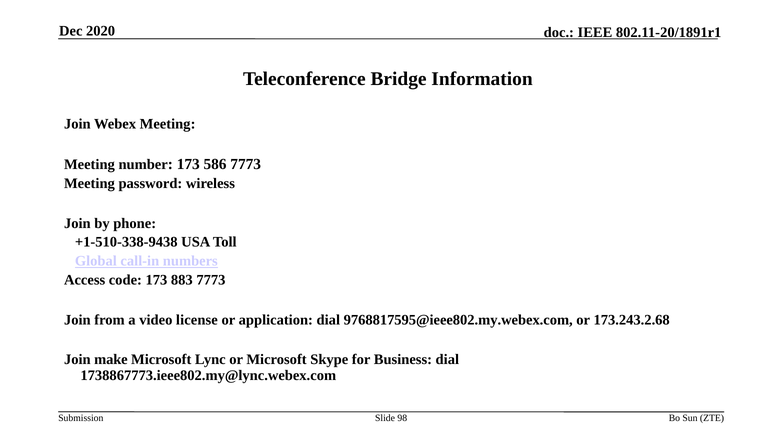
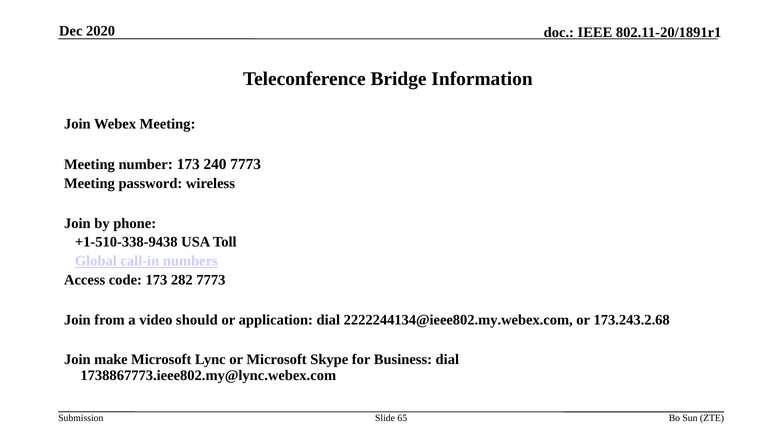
586: 586 -> 240
883: 883 -> 282
license: license -> should
9768817595@ieee802.my.webex.com: 9768817595@ieee802.my.webex.com -> 2222244134@ieee802.my.webex.com
98: 98 -> 65
